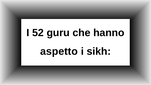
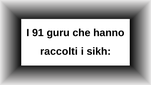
52: 52 -> 91
aspetto: aspetto -> raccolti
